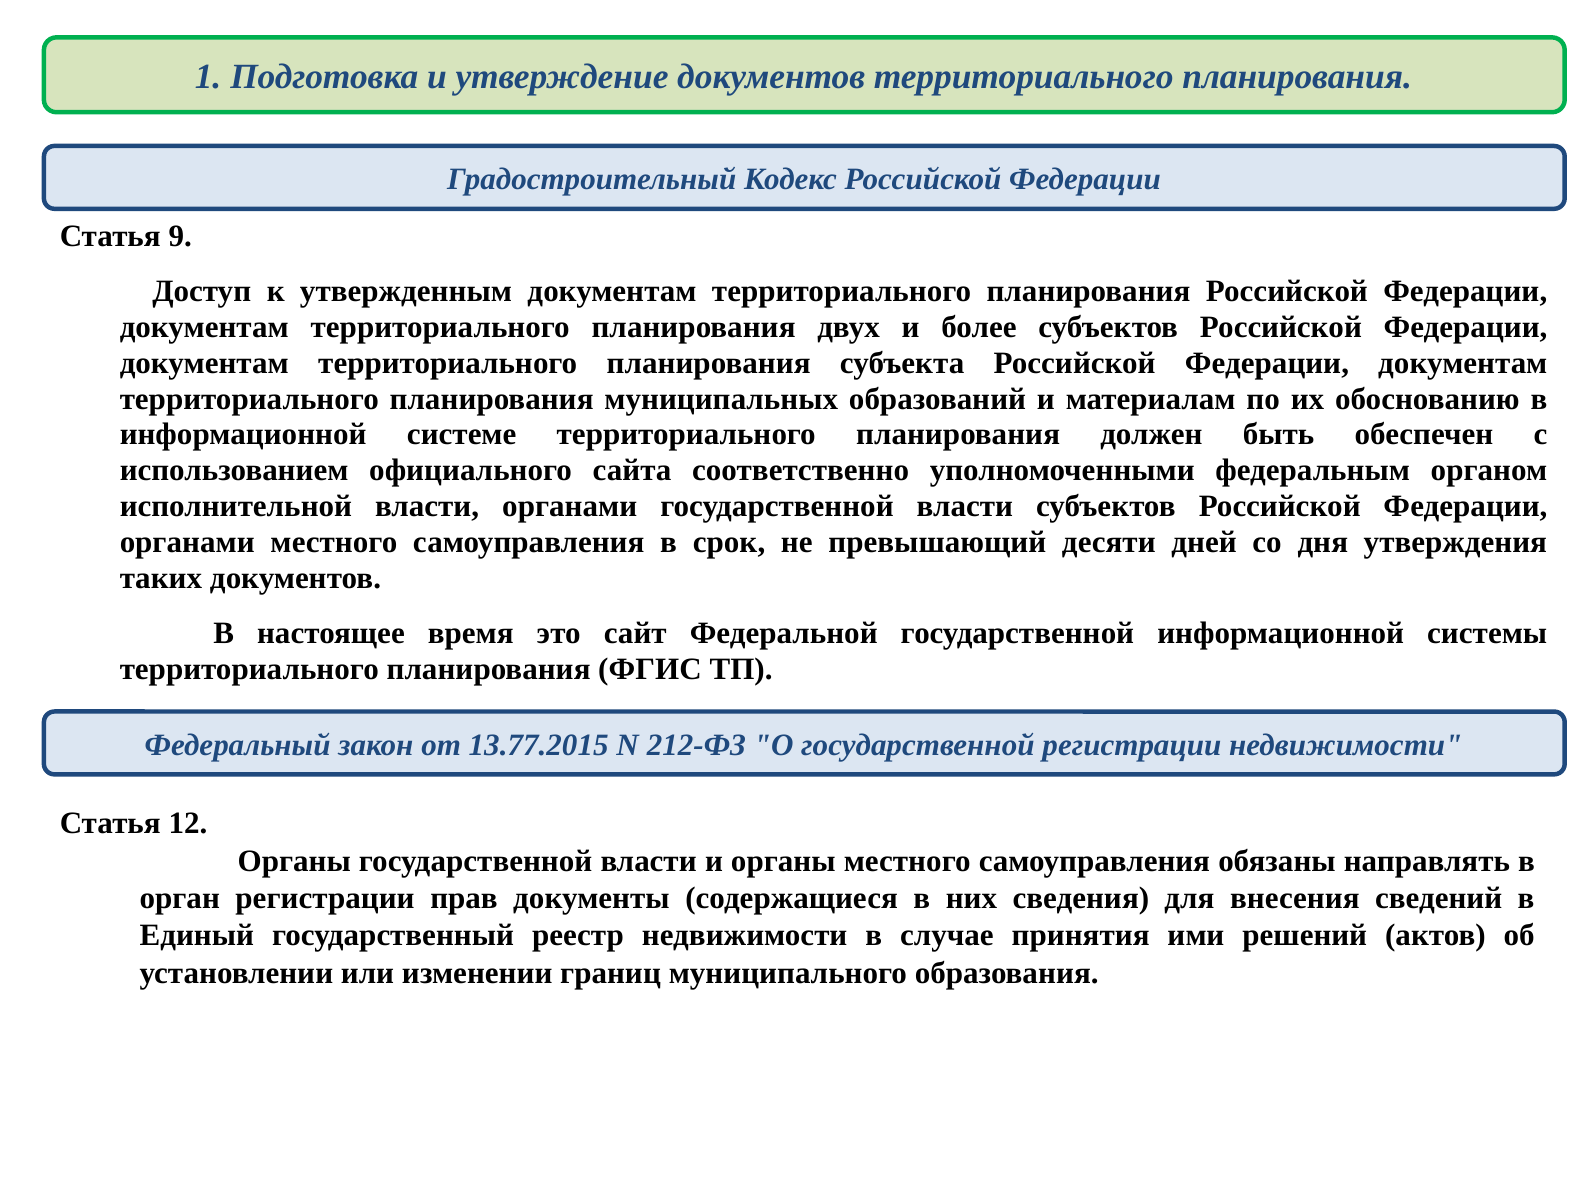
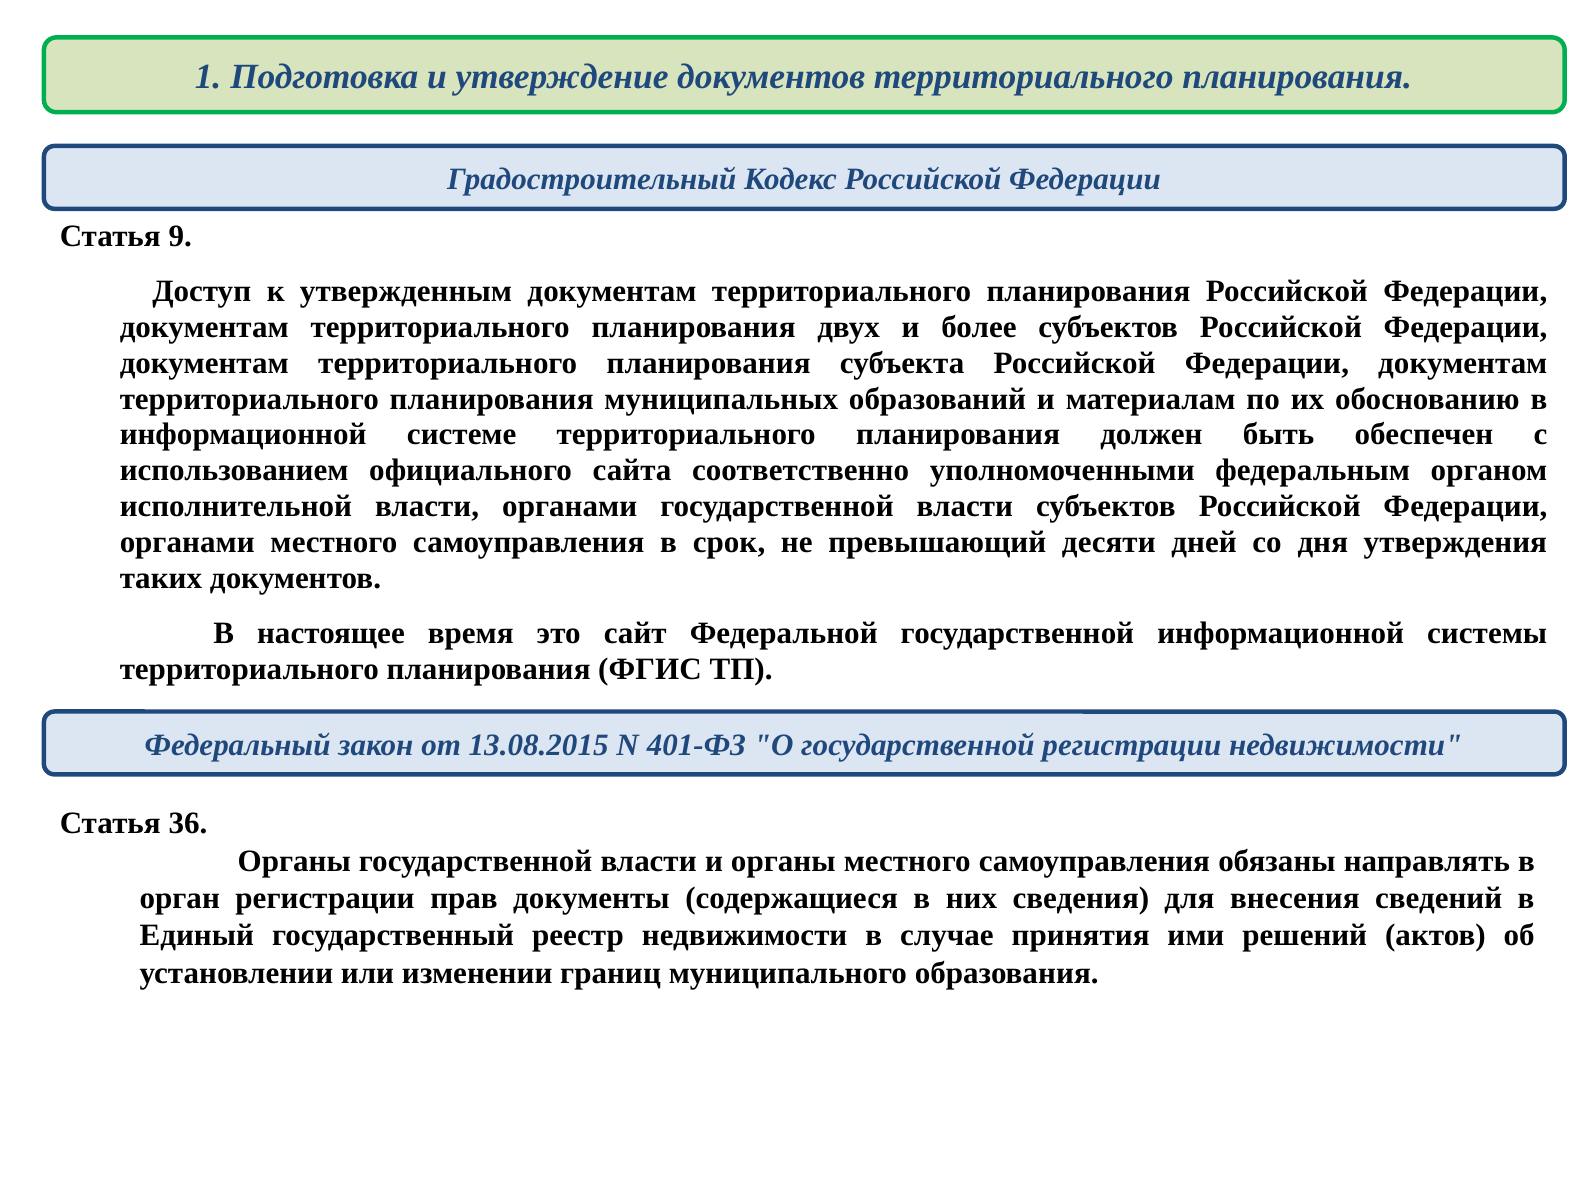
13.77.2015: 13.77.2015 -> 13.08.2015
212-ФЗ: 212-ФЗ -> 401-ФЗ
12: 12 -> 36
